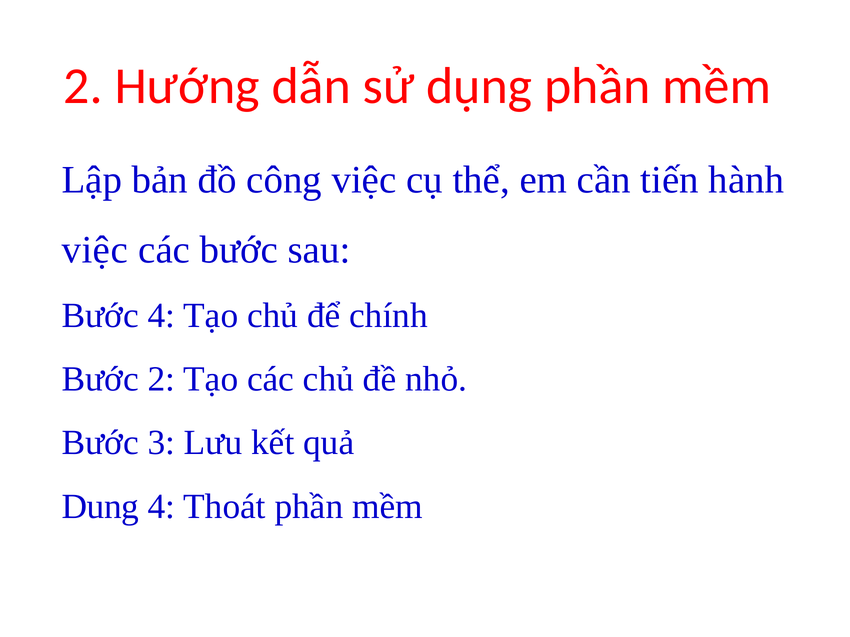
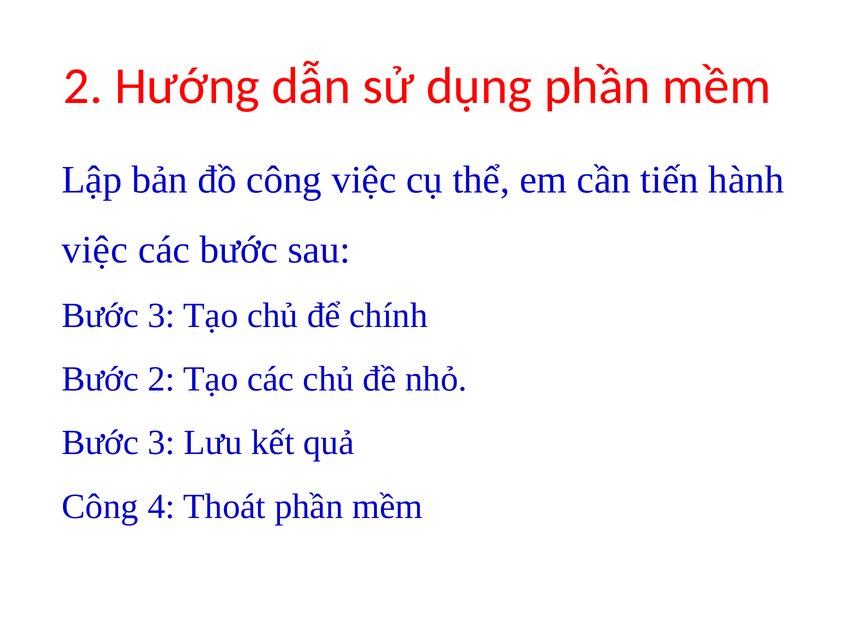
4 at (161, 316): 4 -> 3
Dung at (100, 507): Dung -> Công
